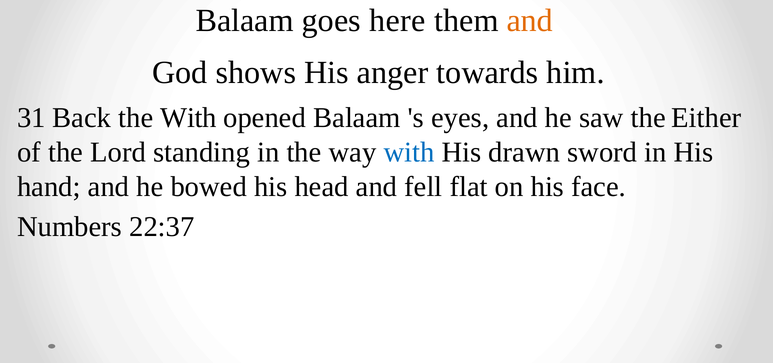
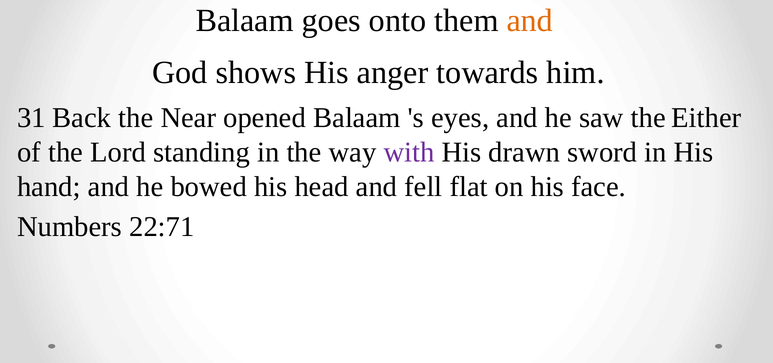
here: here -> onto
the With: With -> Near
with at (409, 152) colour: blue -> purple
22:37: 22:37 -> 22:71
